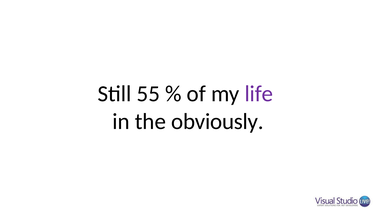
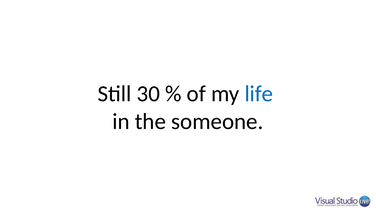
55: 55 -> 30
life colour: purple -> blue
obviously: obviously -> someone
